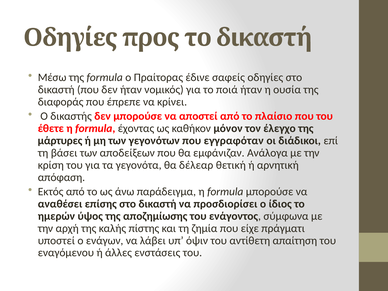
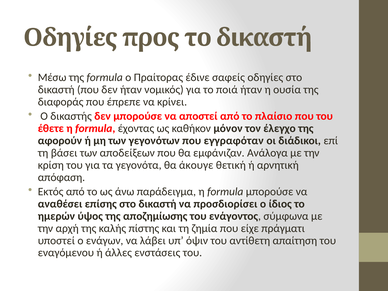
μάρτυρες: μάρτυρες -> αφορούν
δέλεαρ: δέλεαρ -> άκουγε
